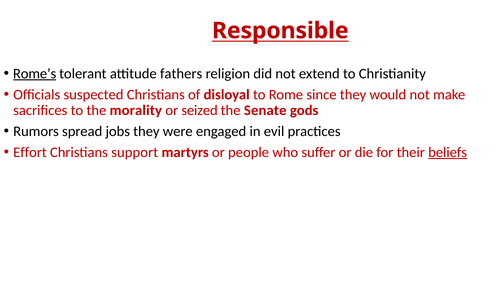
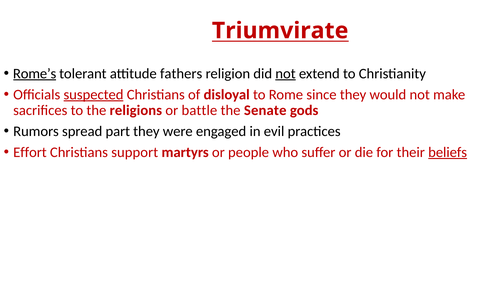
Responsible: Responsible -> Triumvirate
not at (286, 74) underline: none -> present
suspected underline: none -> present
morality: morality -> religions
seized: seized -> battle
jobs: jobs -> part
